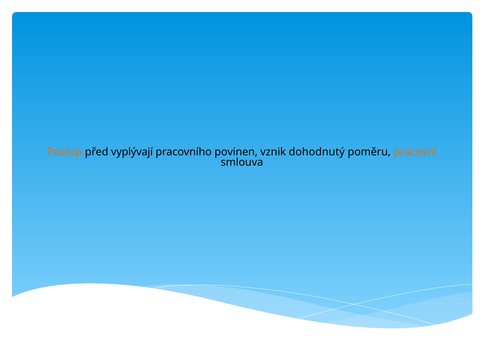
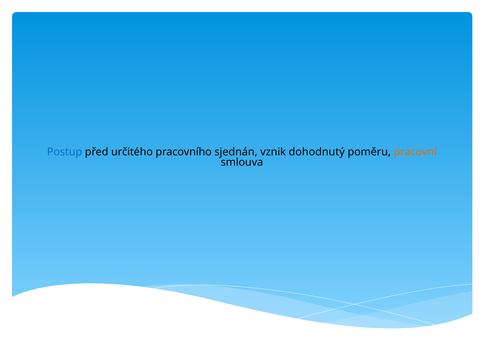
Postup colour: orange -> blue
vyplývají: vyplývají -> určitého
povinen: povinen -> sjednán
